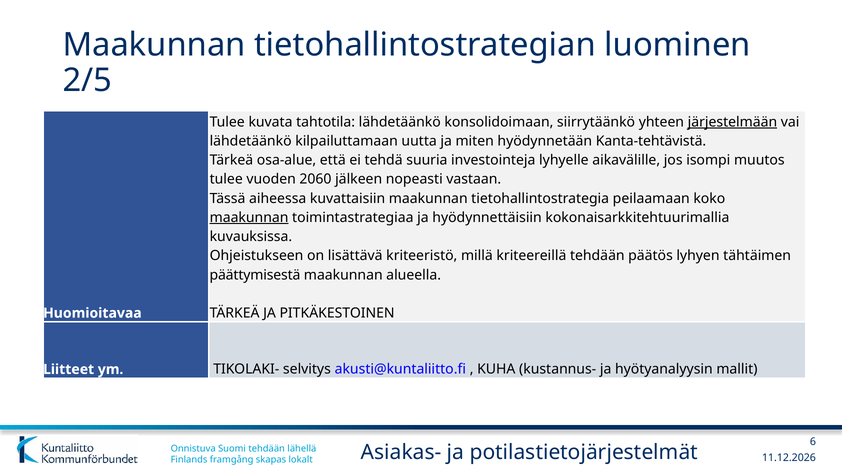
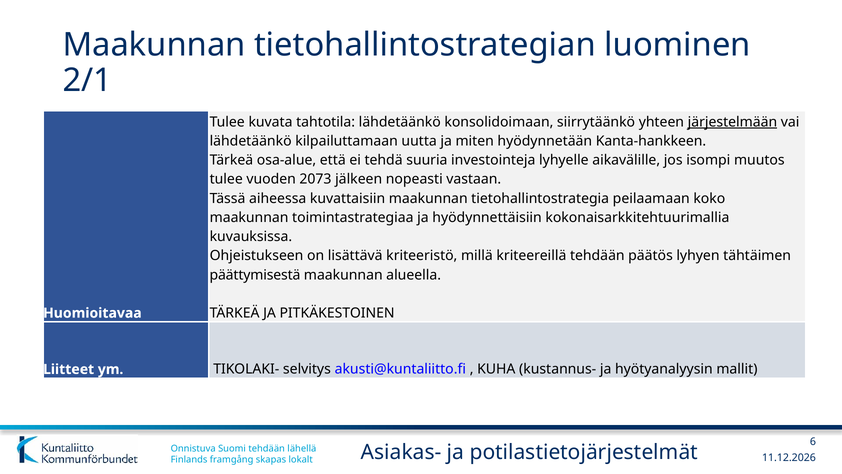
2/5: 2/5 -> 2/1
Kanta-tehtävistä: Kanta-tehtävistä -> Kanta-hankkeen
2060: 2060 -> 2073
maakunnan at (249, 217) underline: present -> none
